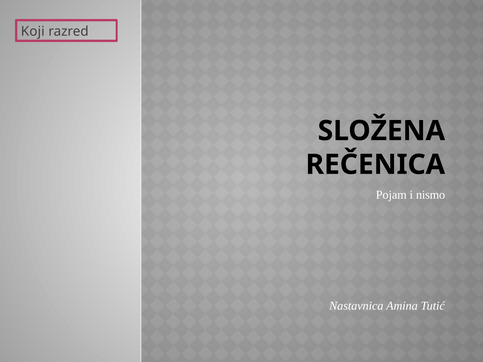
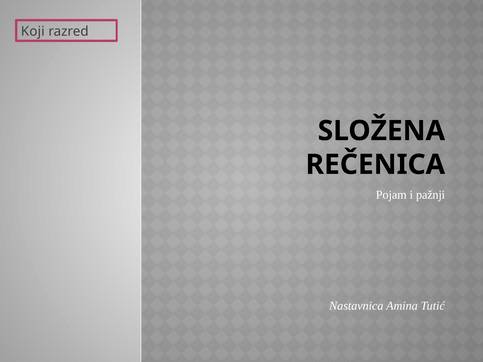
nismo: nismo -> pažnji
